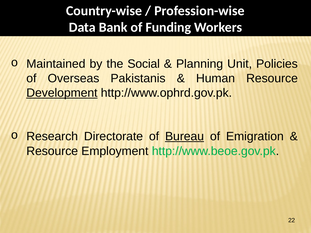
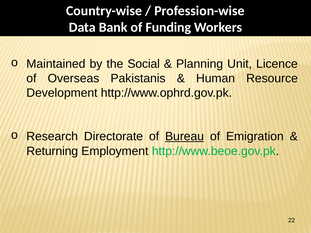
Policies: Policies -> Licence
Development underline: present -> none
Resource at (52, 151): Resource -> Returning
